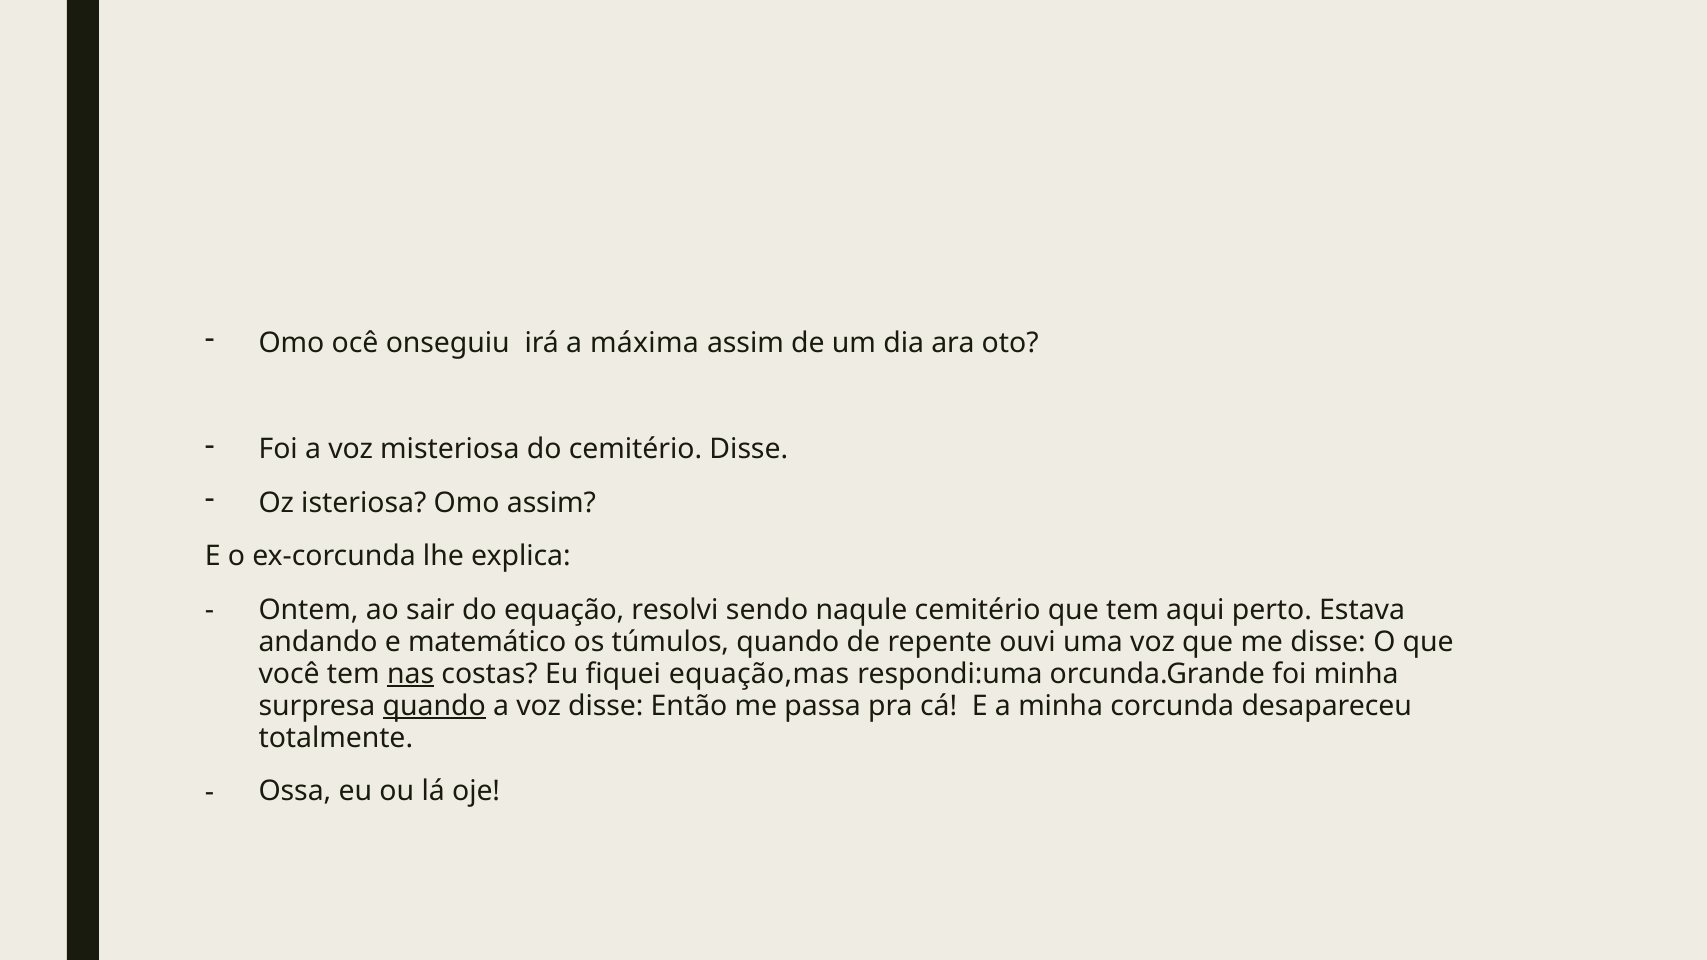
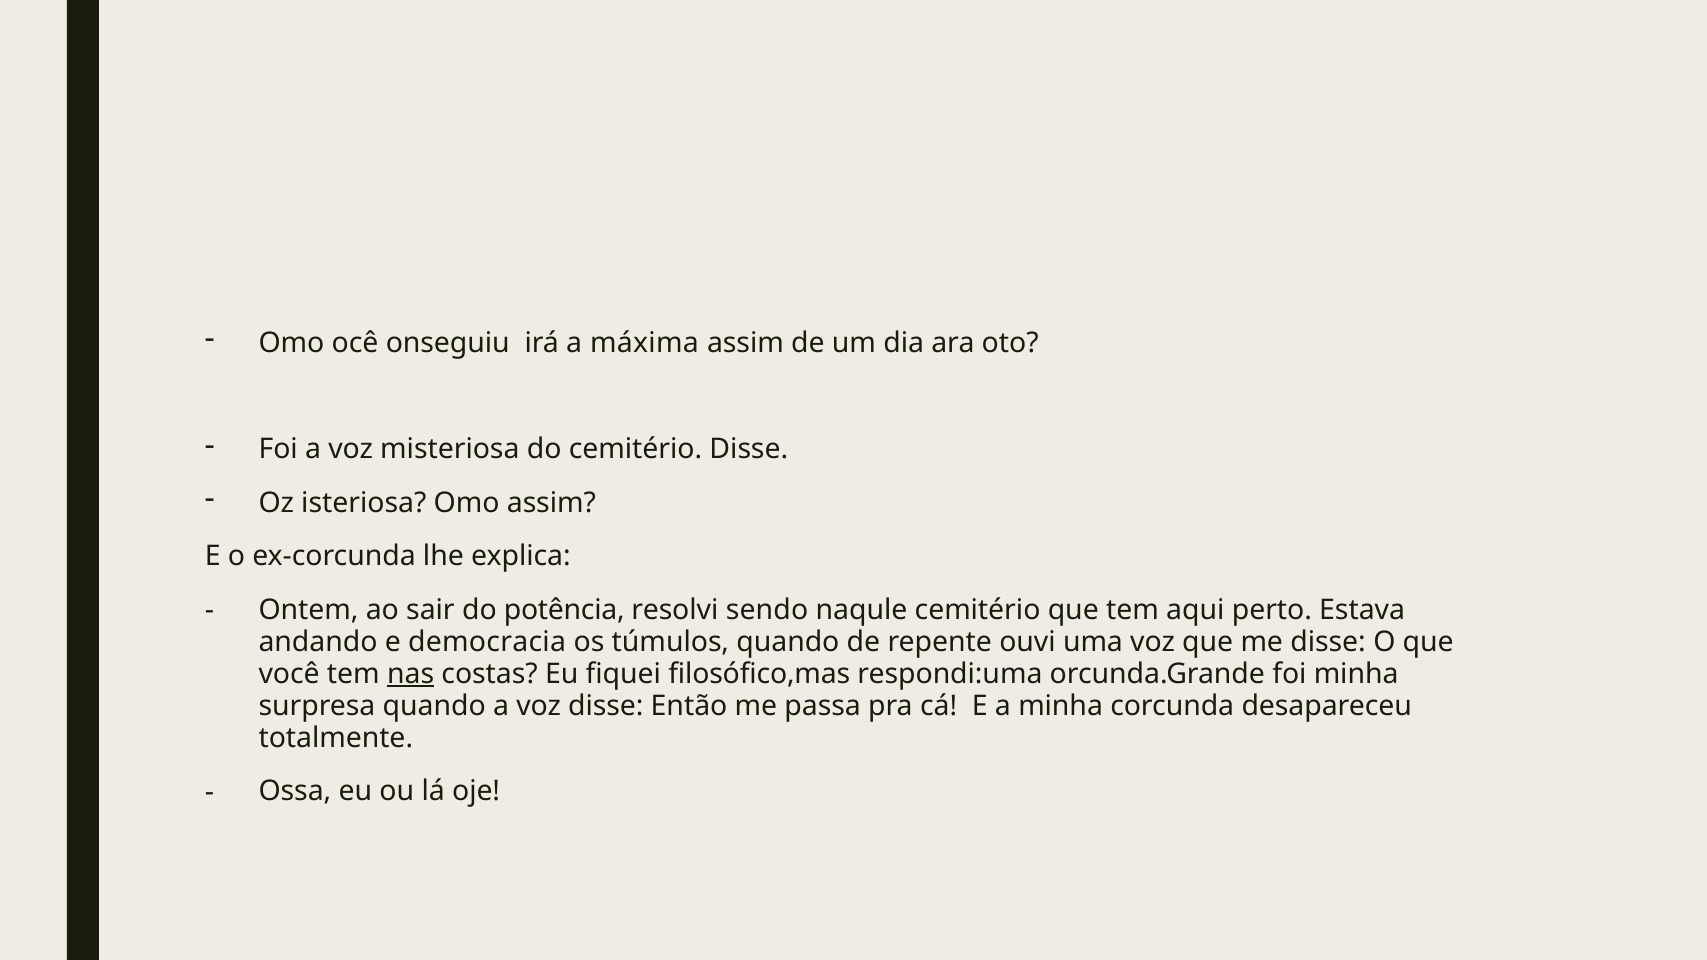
equação: equação -> potência
matemático: matemático -> democracia
equação,mas: equação,mas -> filosófico,mas
quando at (434, 706) underline: present -> none
